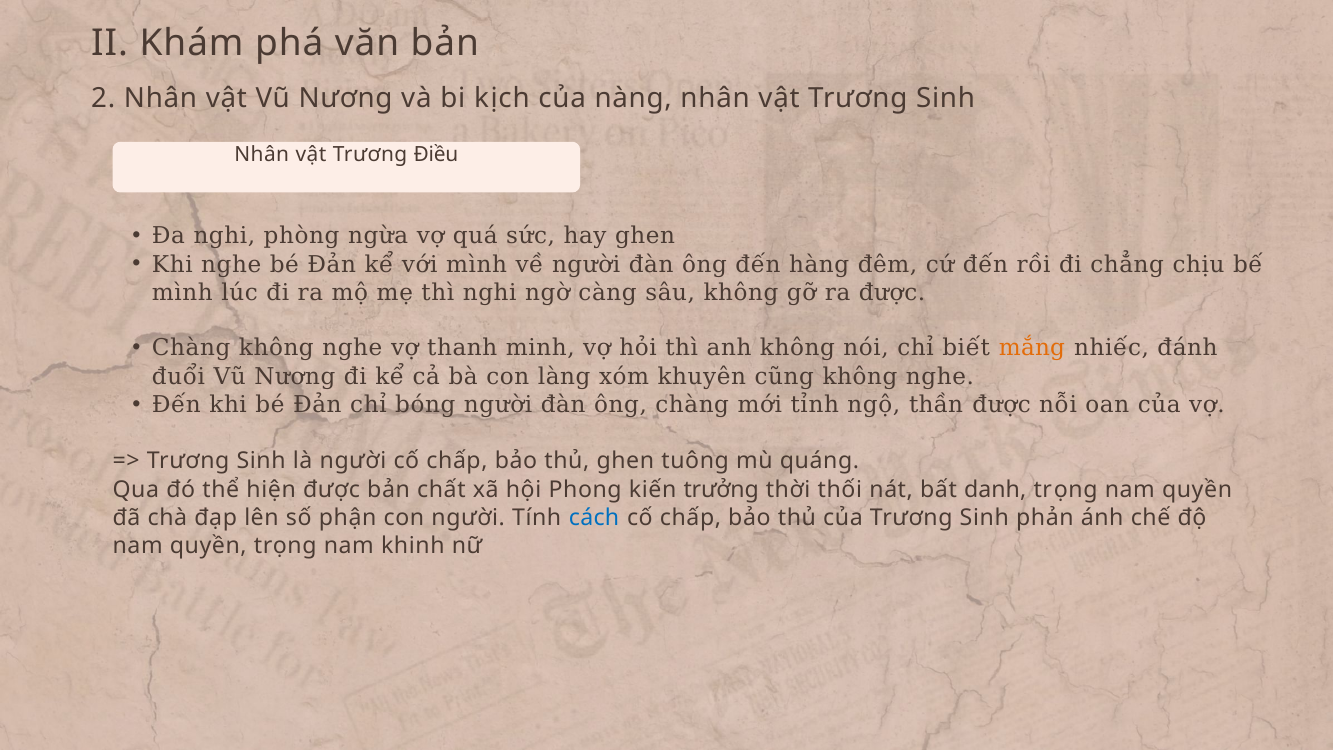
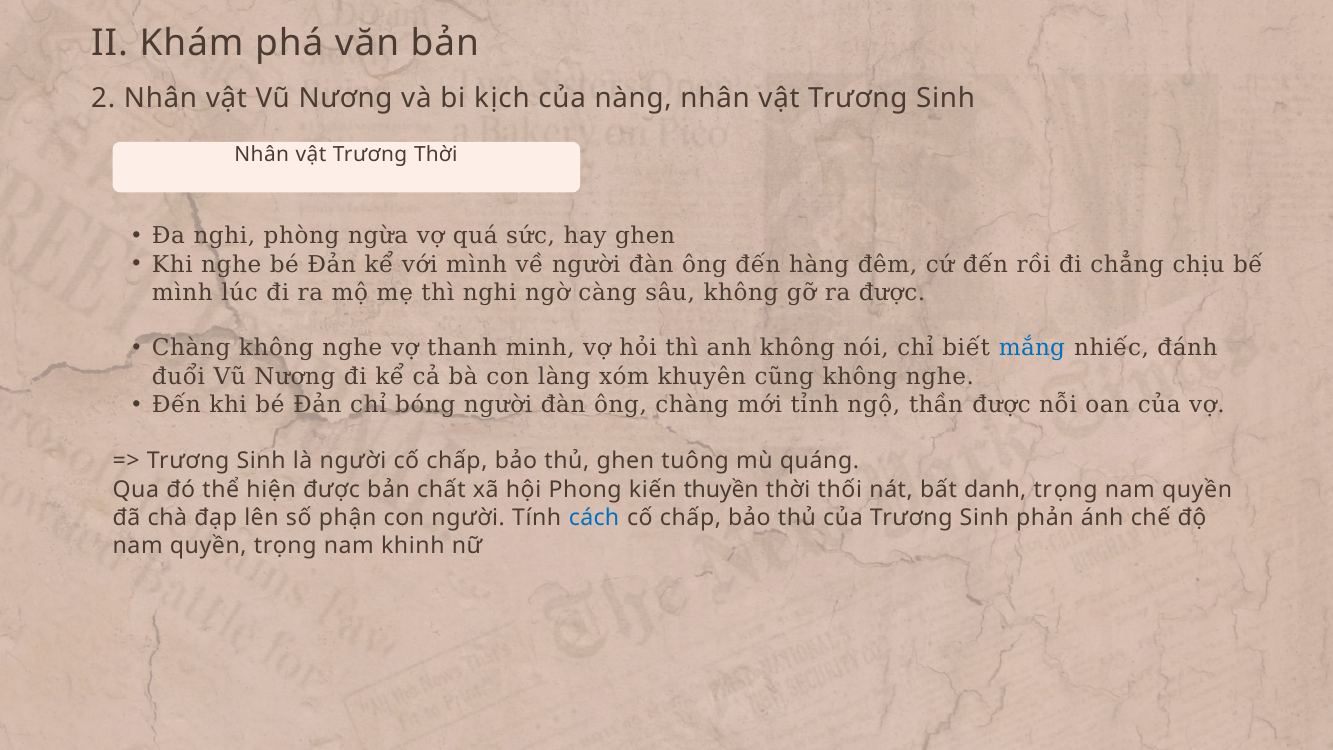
Trương Điều: Điều -> Thời
mắng colour: orange -> blue
trưởng: trưởng -> thuyền
